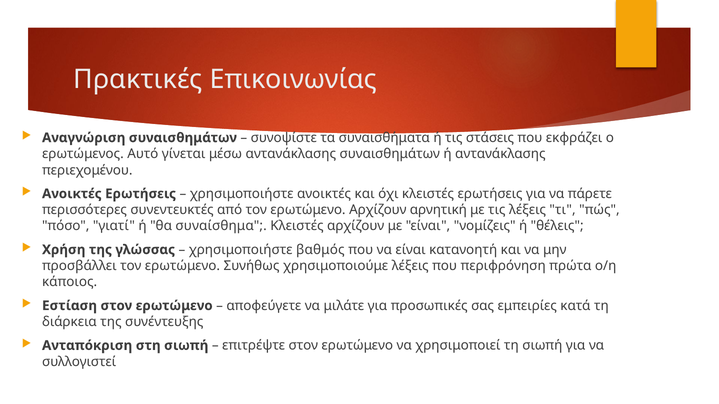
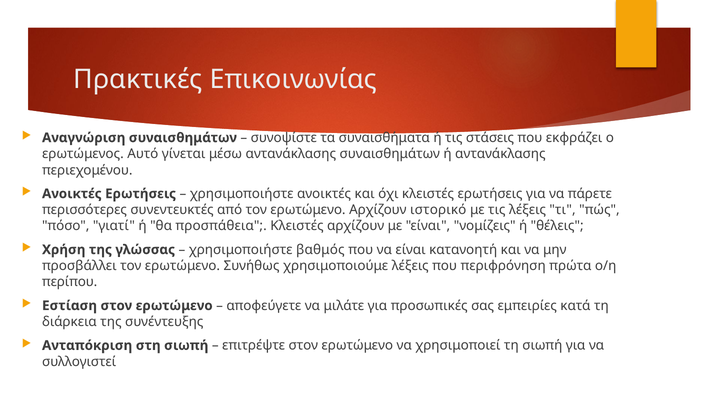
αρνητική: αρνητική -> ιστορικό
συναίσθημα: συναίσθημα -> προσπάθεια
κάποιος: κάποιος -> περίπου
